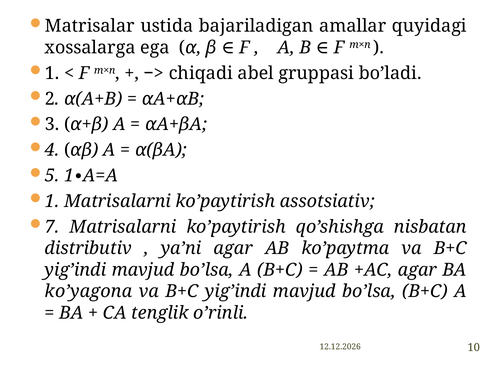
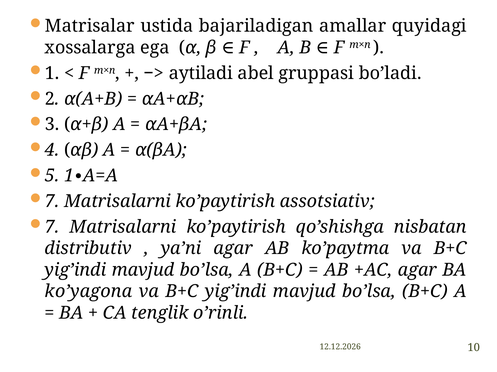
chiqadi: chiqadi -> aytiladi
1 at (52, 202): 1 -> 7
